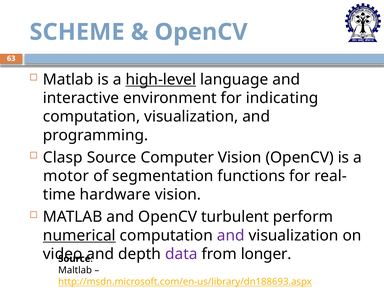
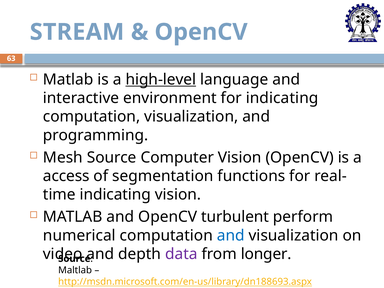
SCHEME: SCHEME -> STREAM
Clasp: Clasp -> Mesh
motor: motor -> access
hardware at (115, 195): hardware -> indicating
numerical underline: present -> none
and at (231, 235) colour: purple -> blue
